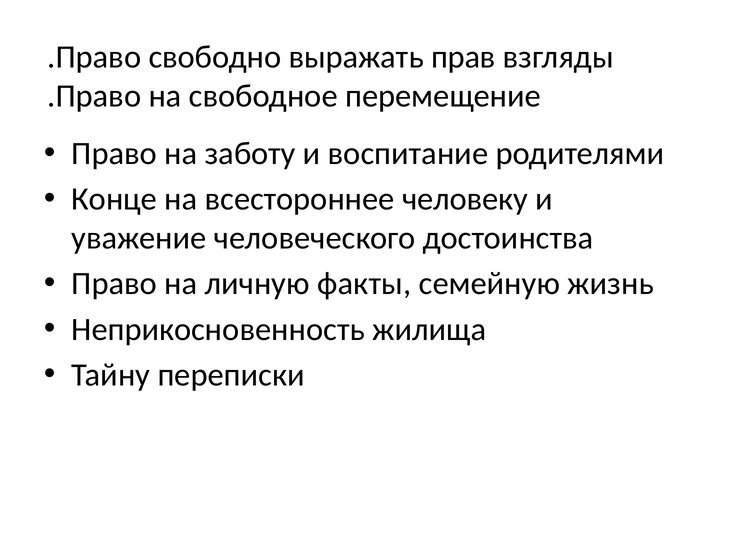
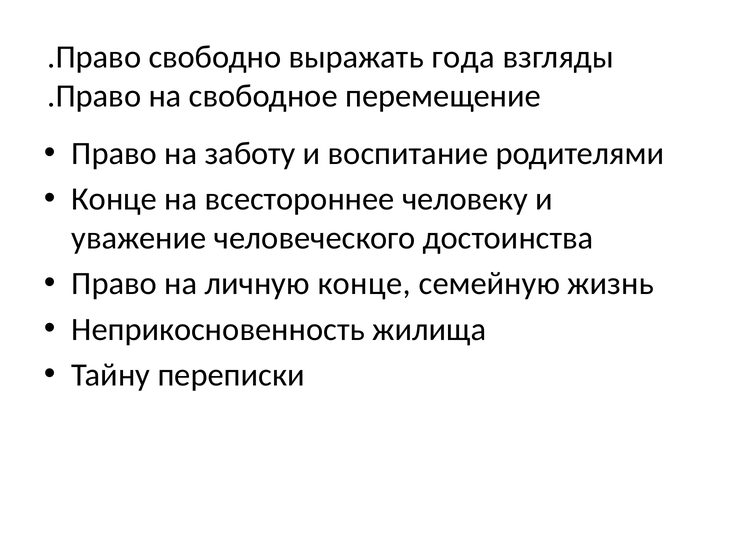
прав: прав -> года
личную факты: факты -> конце
